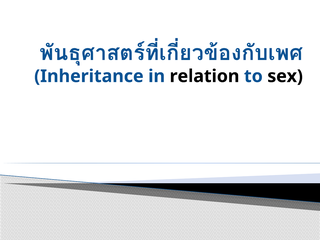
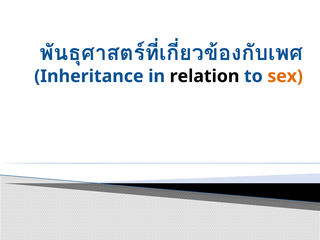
sex colour: black -> orange
